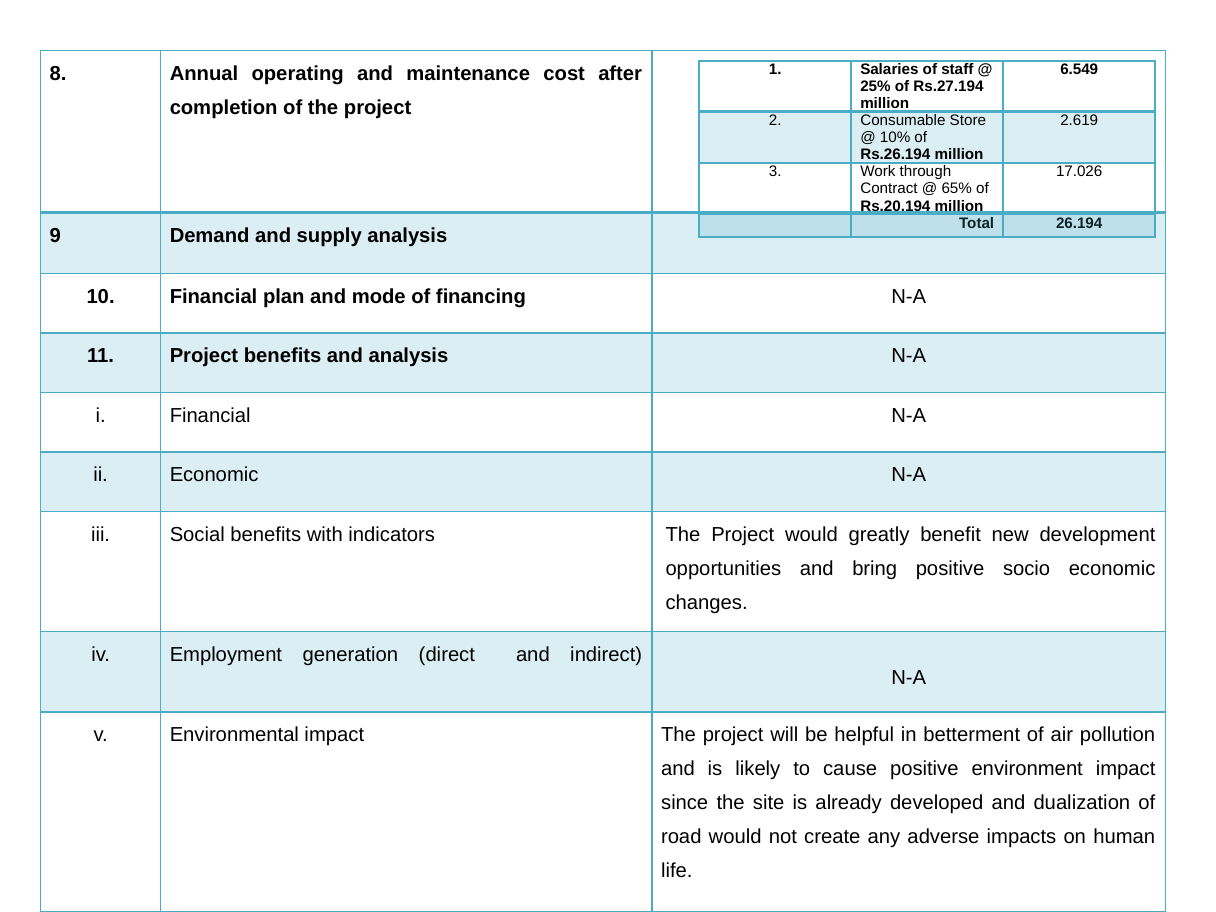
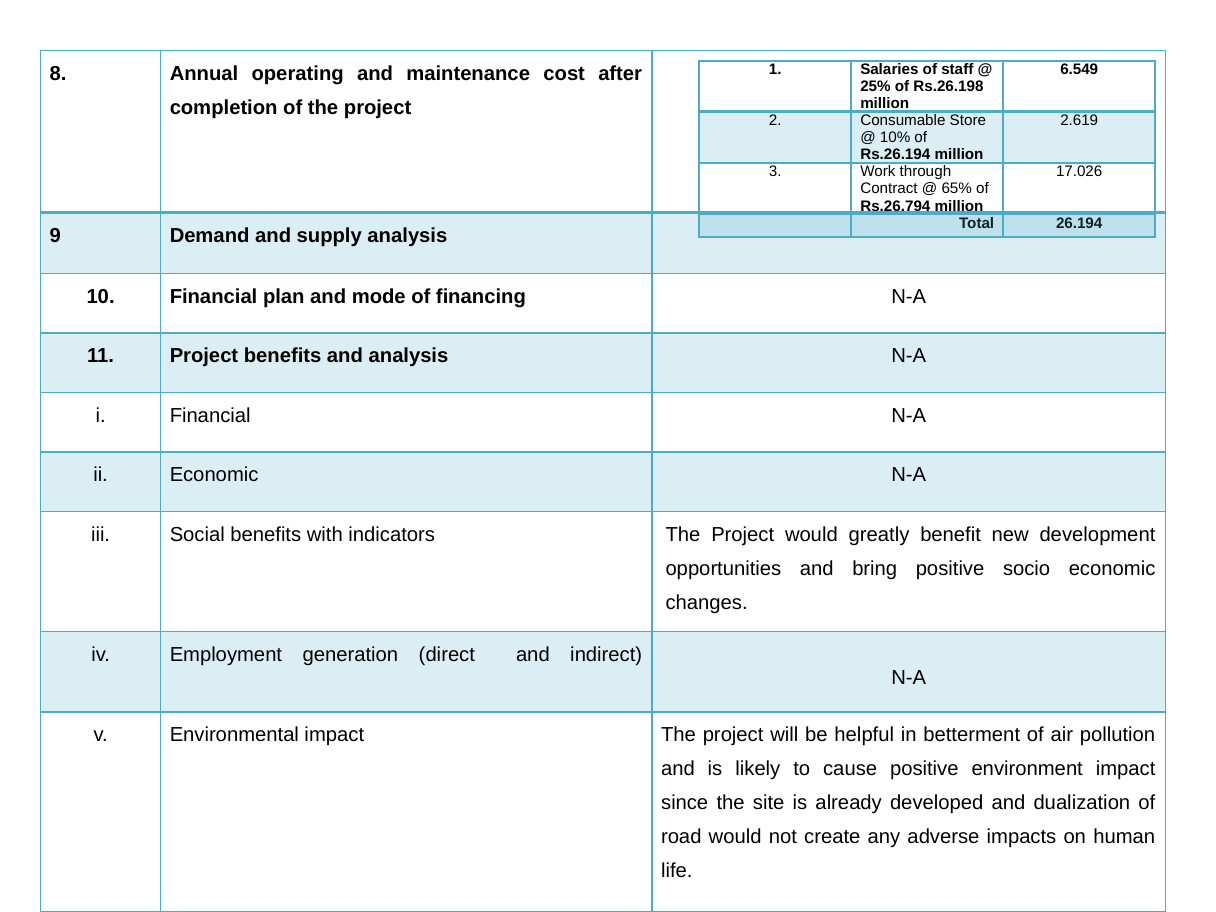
Rs.27.194: Rs.27.194 -> Rs.26.198
Rs.20.194: Rs.20.194 -> Rs.26.794
